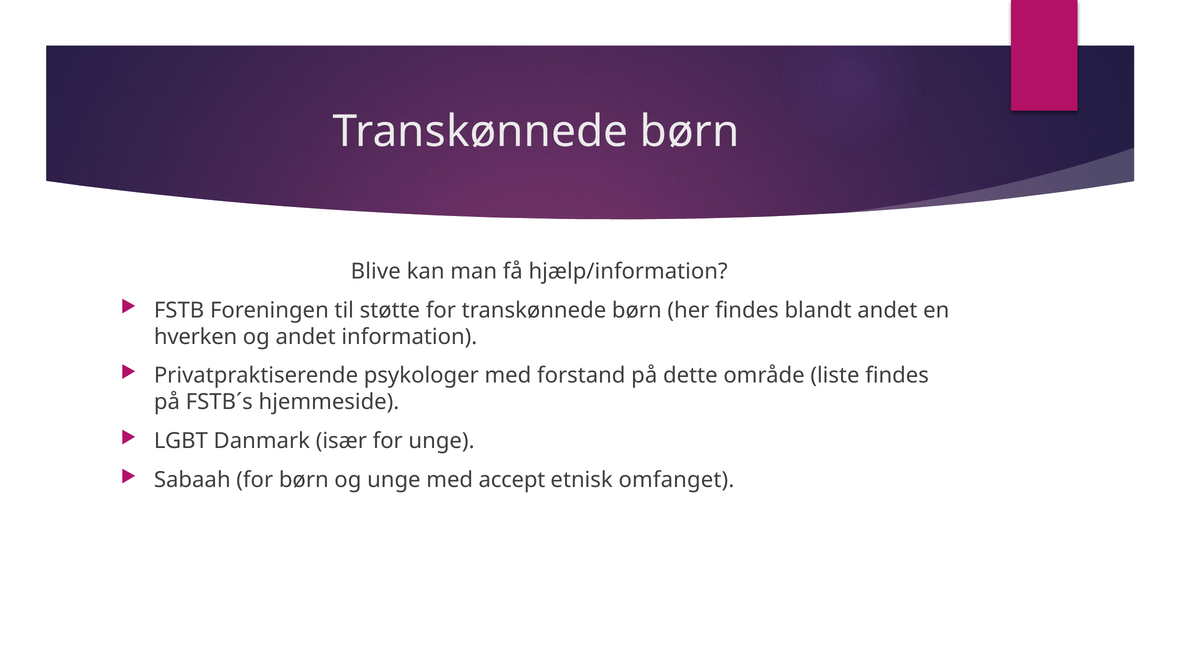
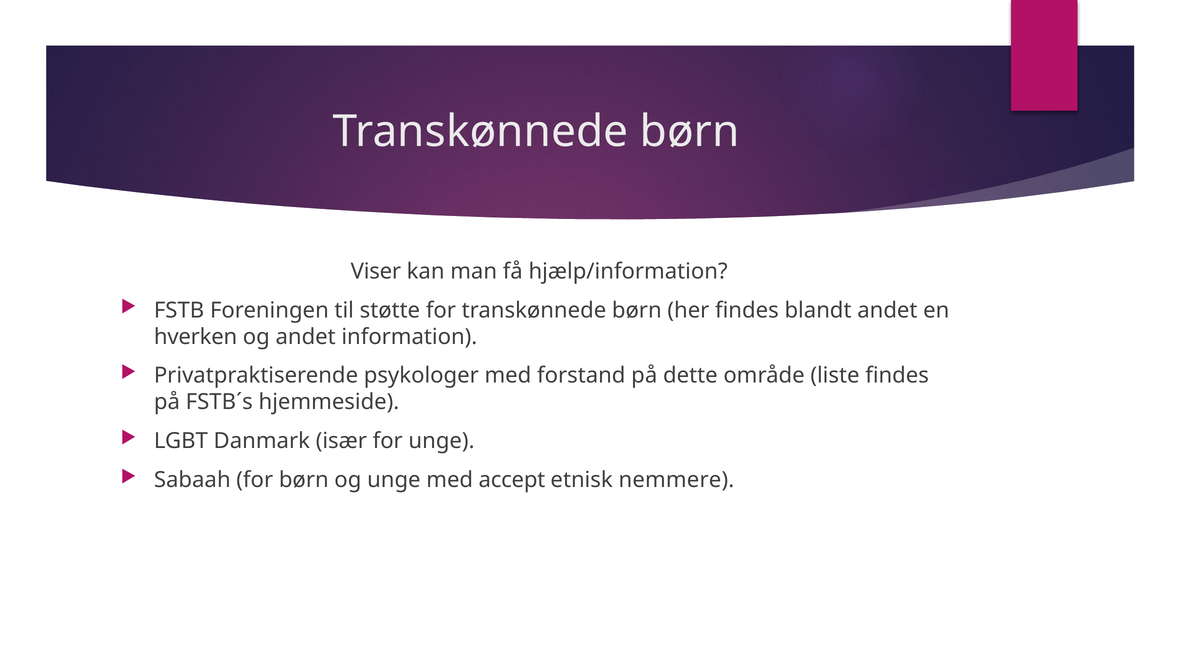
Blive: Blive -> Viser
omfanget: omfanget -> nemmere
